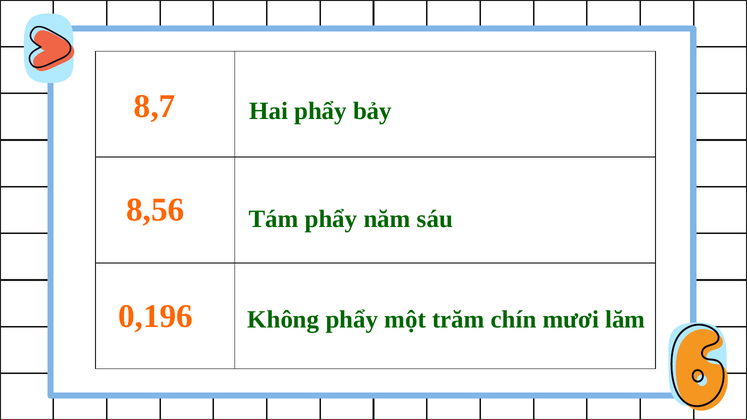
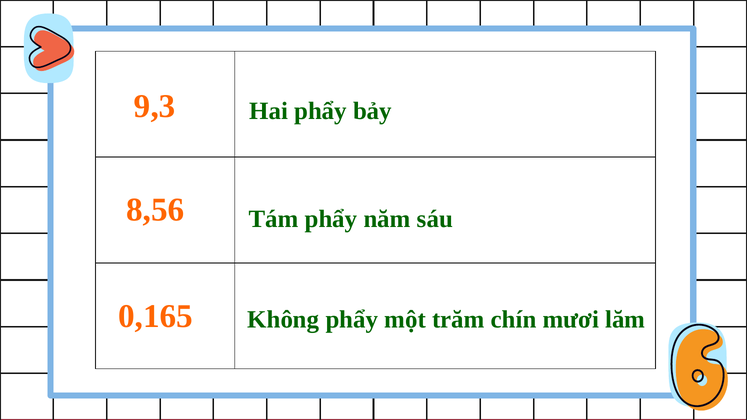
8,7: 8,7 -> 9,3
0,196: 0,196 -> 0,165
